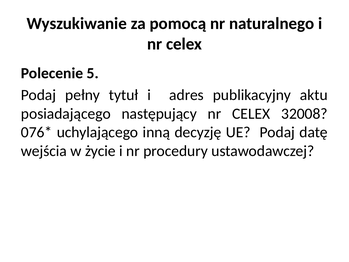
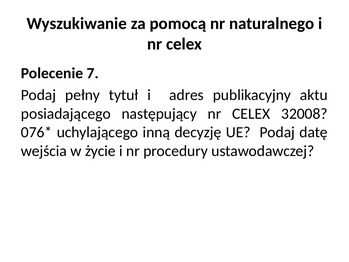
5: 5 -> 7
